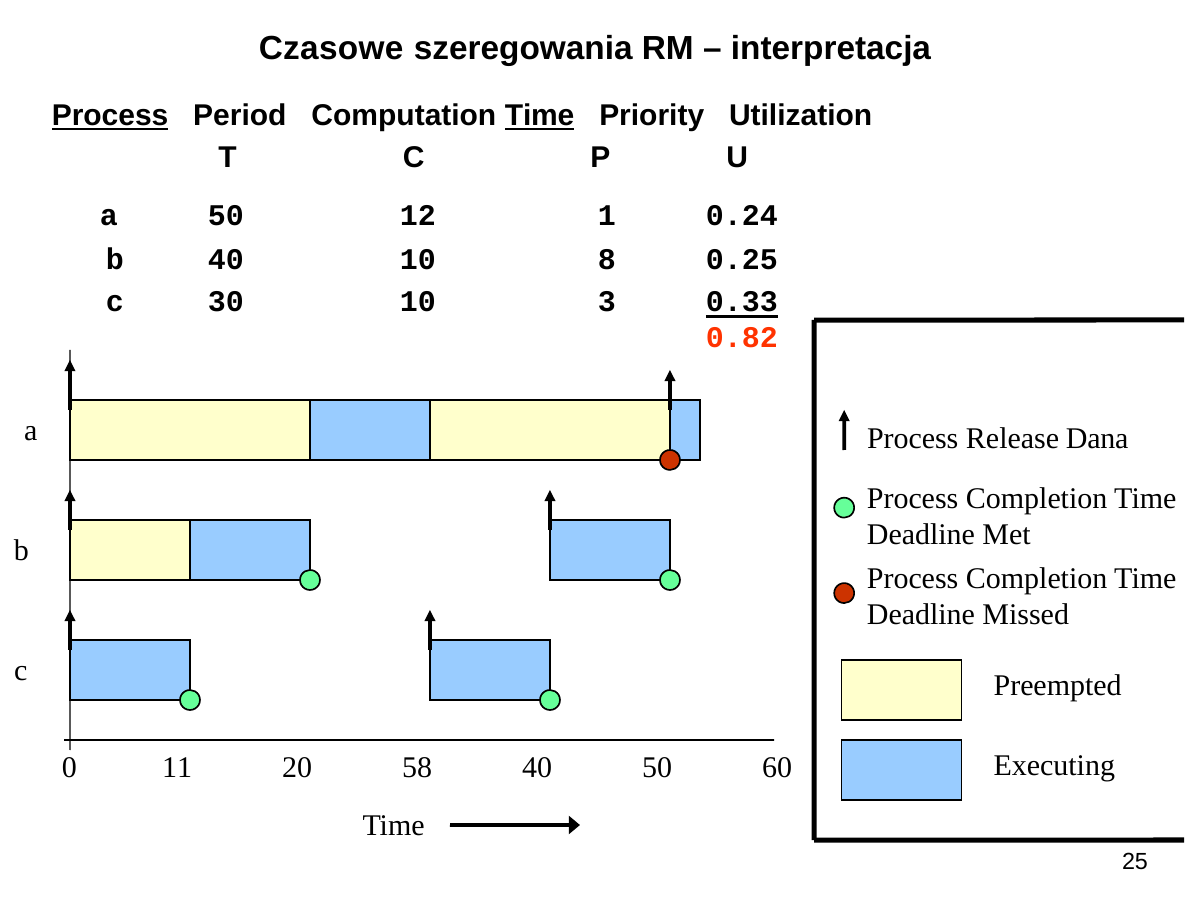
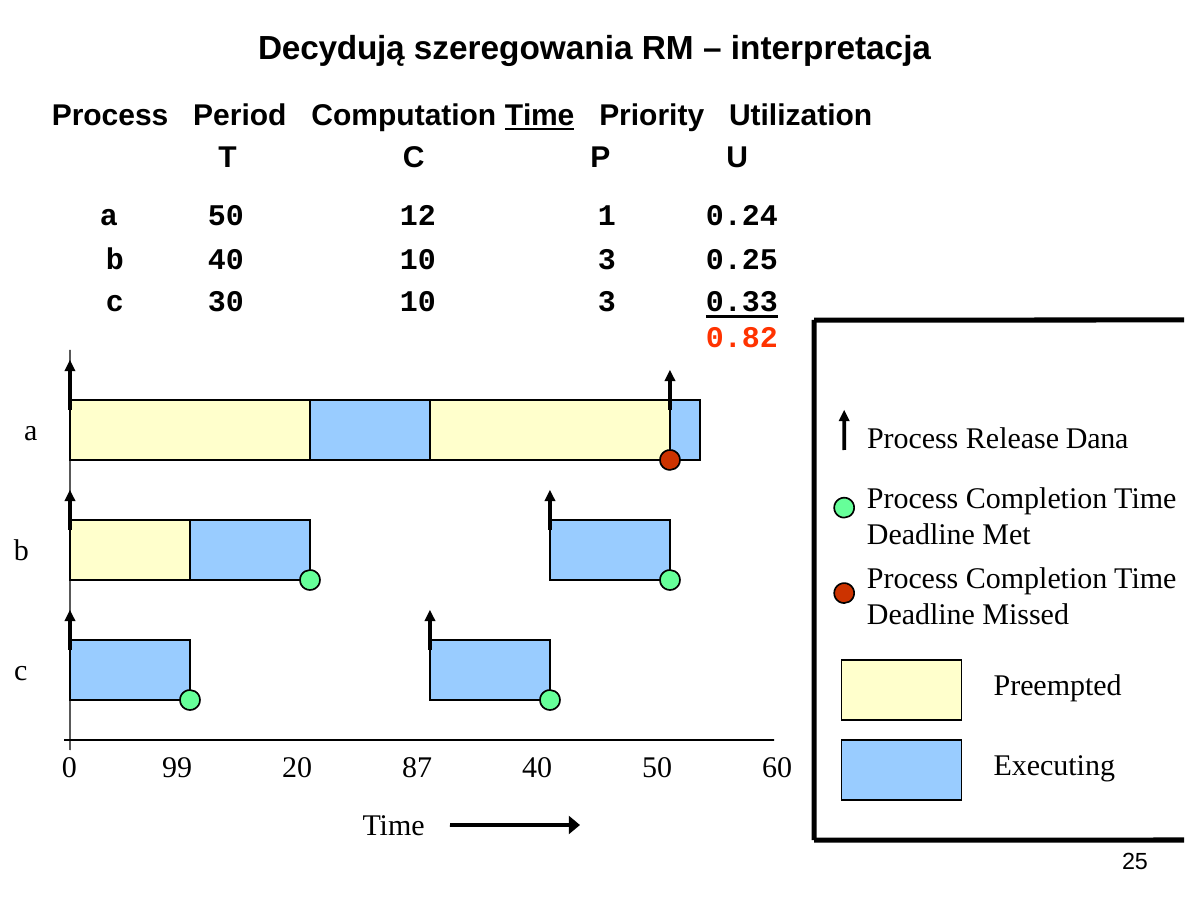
Czasowe: Czasowe -> Decydują
Process at (110, 116) underline: present -> none
40 10 8: 8 -> 3
11: 11 -> 99
58: 58 -> 87
